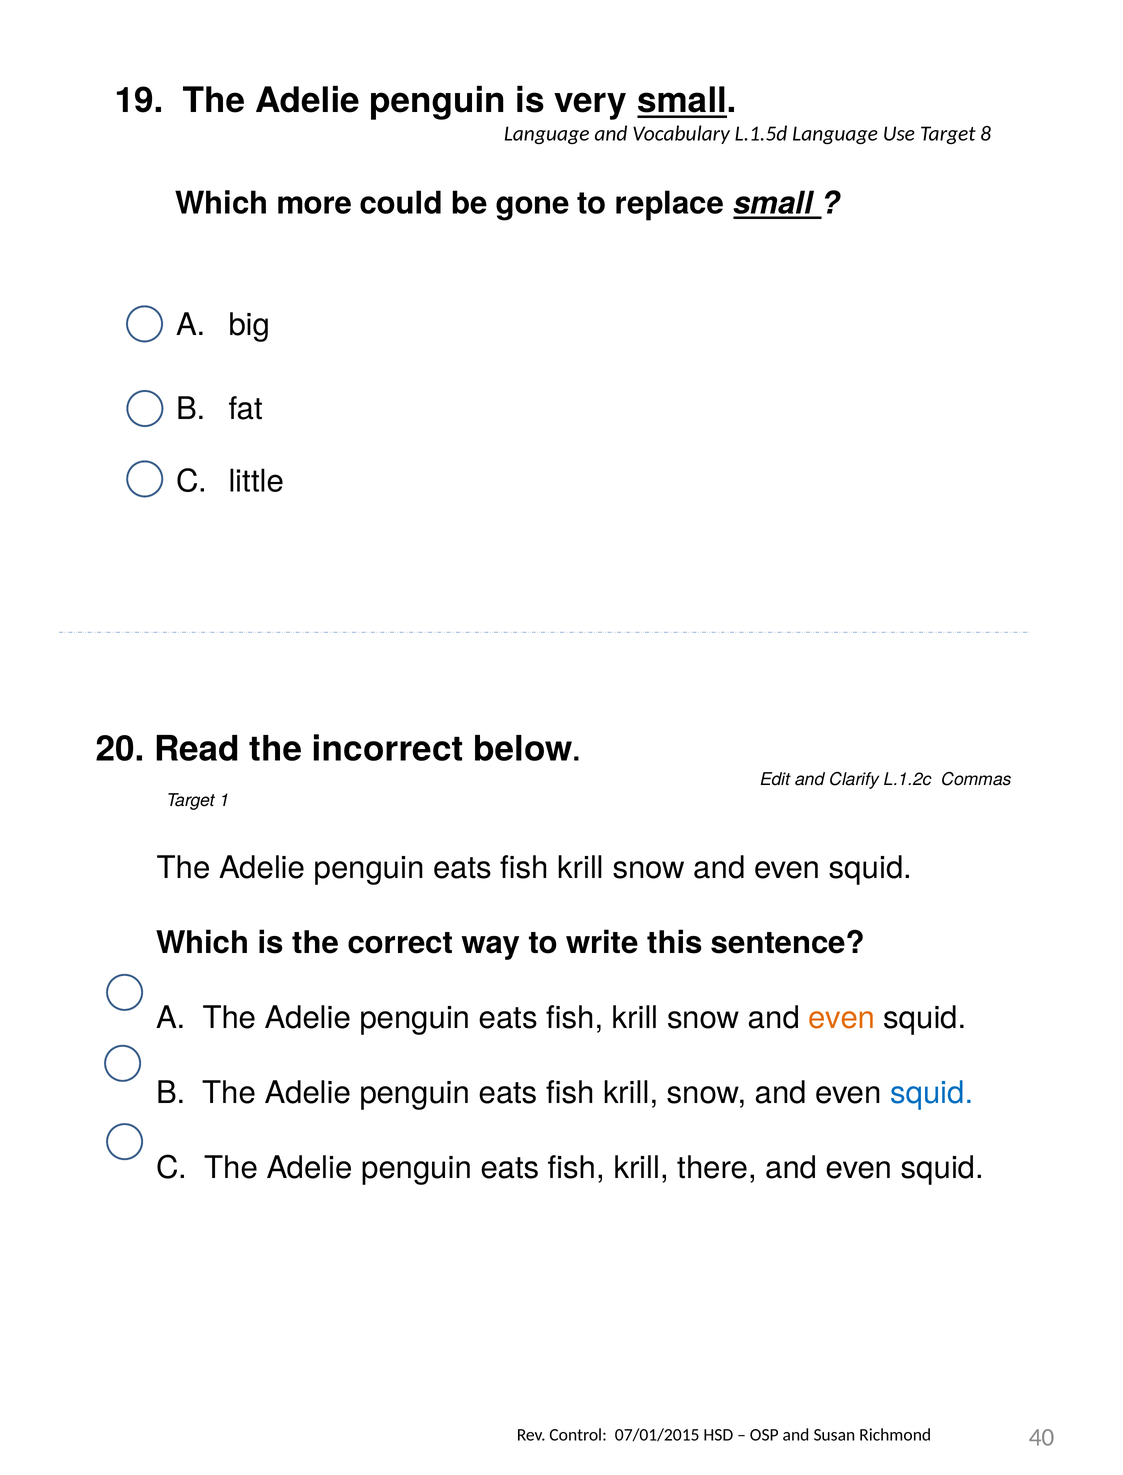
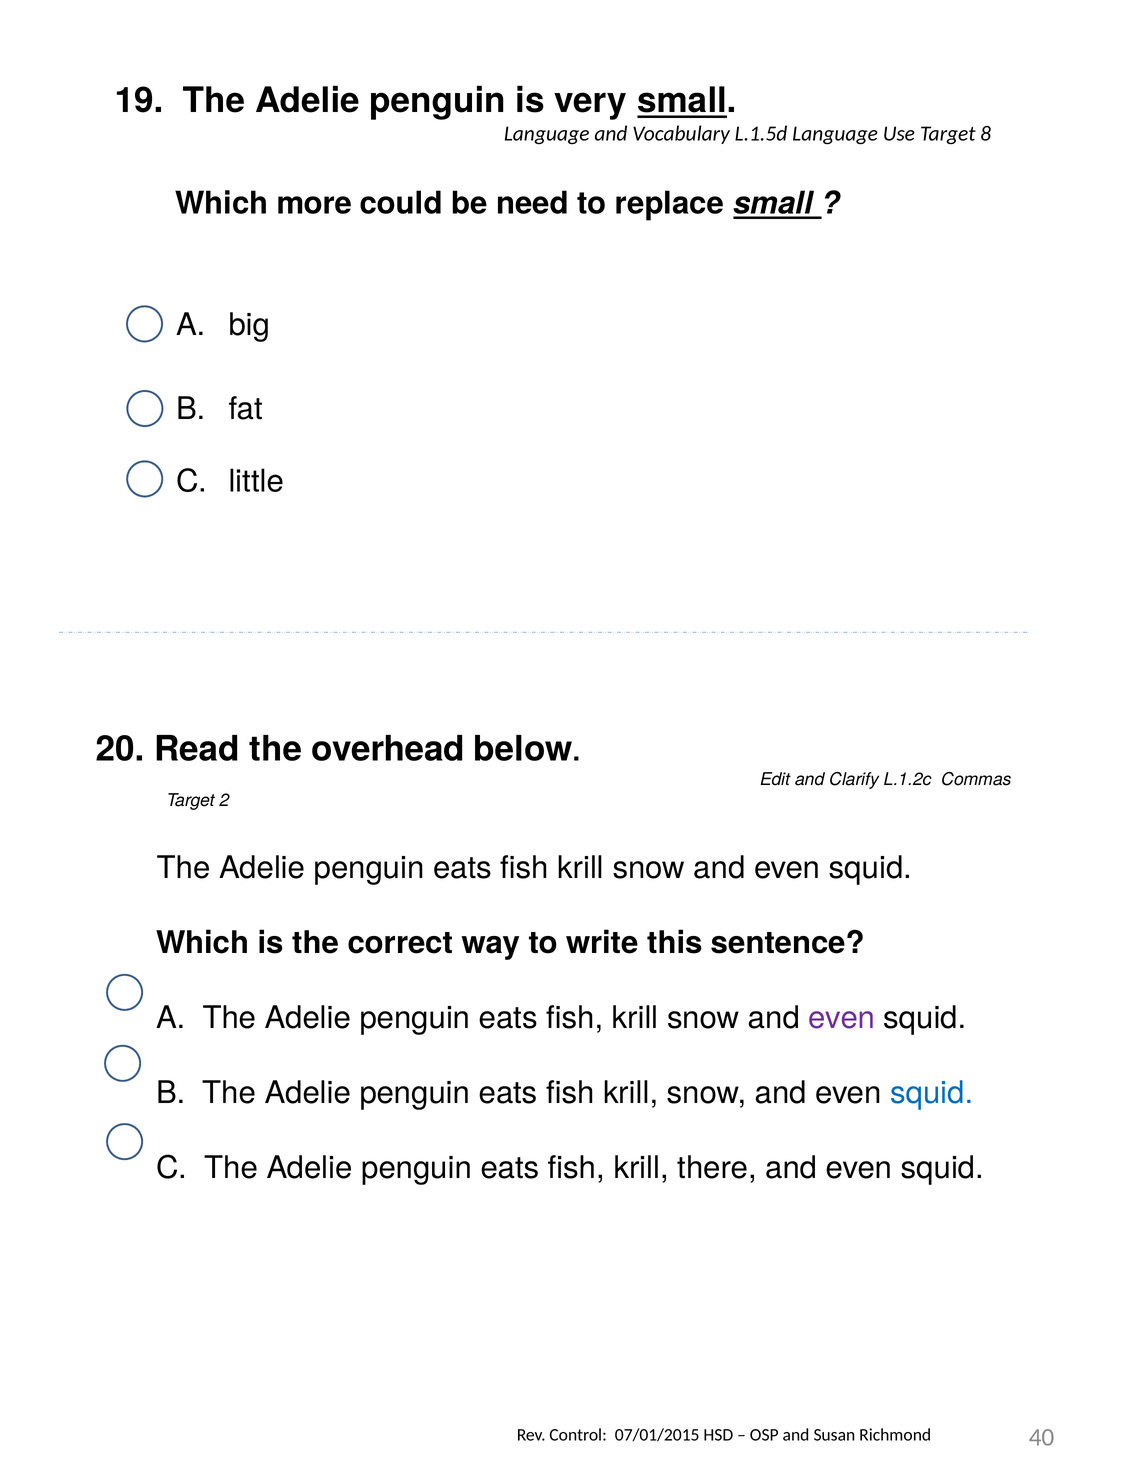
gone: gone -> need
incorrect: incorrect -> overhead
1: 1 -> 2
even at (842, 1017) colour: orange -> purple
